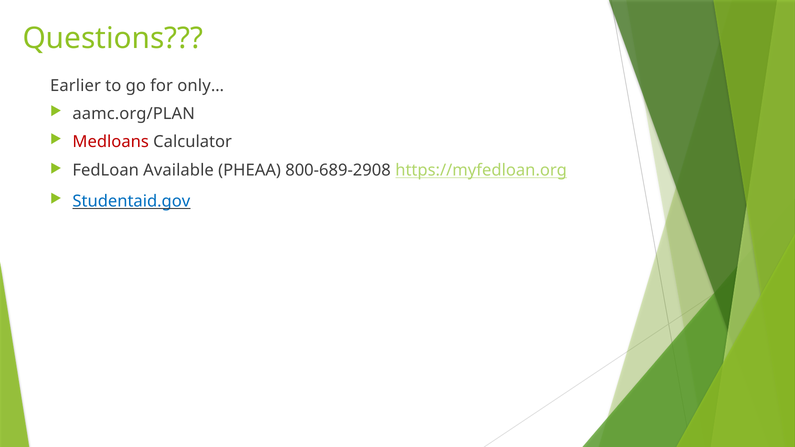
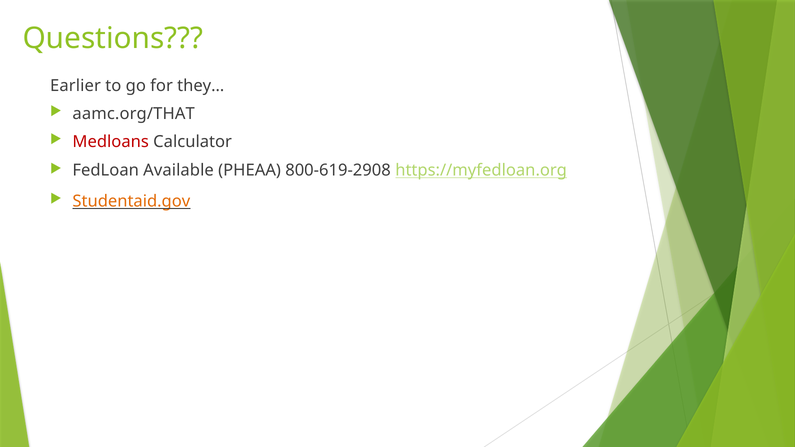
only…: only… -> they…
aamc.org/PLAN: aamc.org/PLAN -> aamc.org/THAT
800-689-2908: 800-689-2908 -> 800-619-2908
Studentaid.gov colour: blue -> orange
